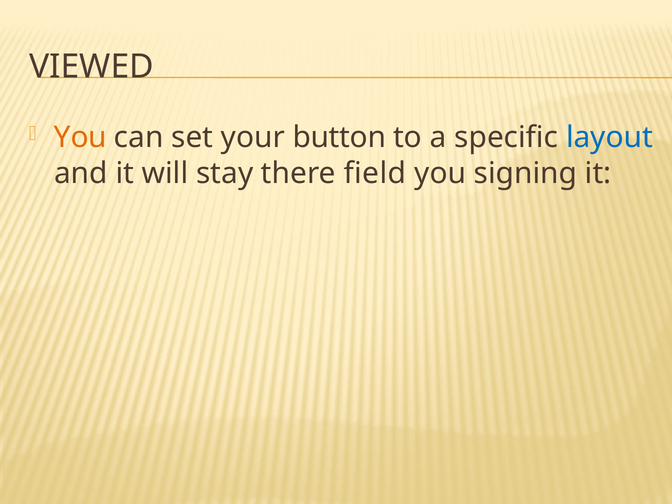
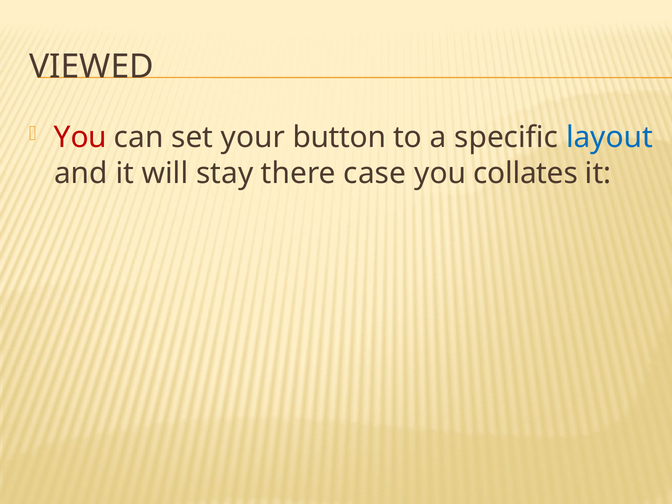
You at (80, 138) colour: orange -> red
field: field -> case
signing: signing -> collates
